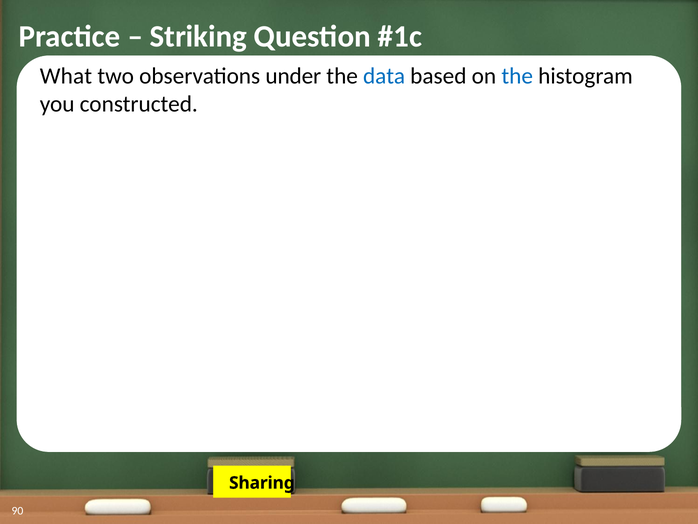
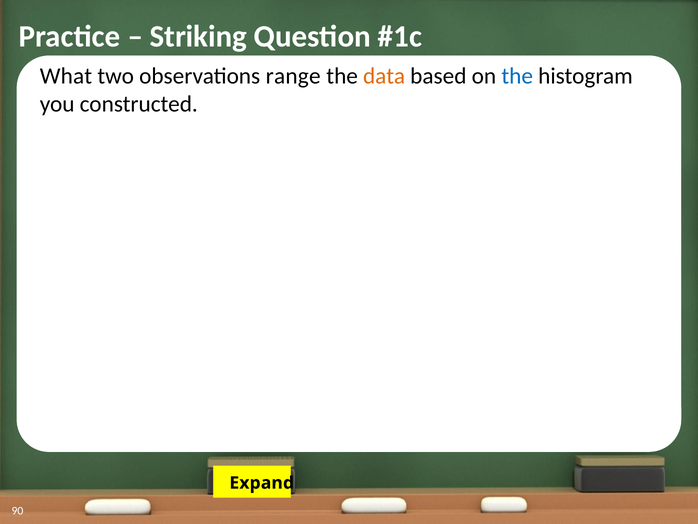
under: under -> range
data colour: blue -> orange
Sharing: Sharing -> Expand
